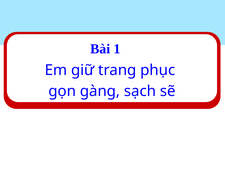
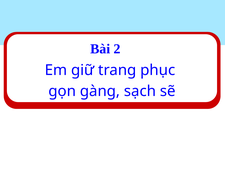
1: 1 -> 2
